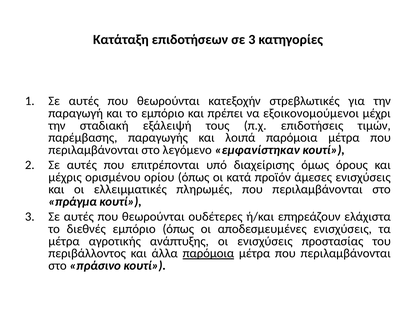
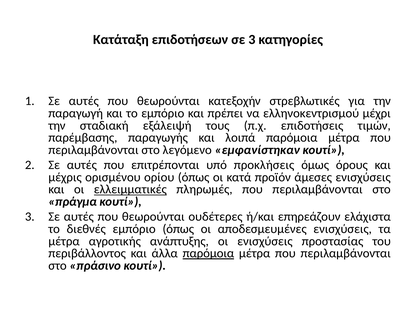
εξοικονομούμενοι: εξοικονομούμενοι -> ελληνοκεντρισμού
διαχείρισης: διαχείρισης -> προκλήσεις
ελλειμματικές underline: none -> present
